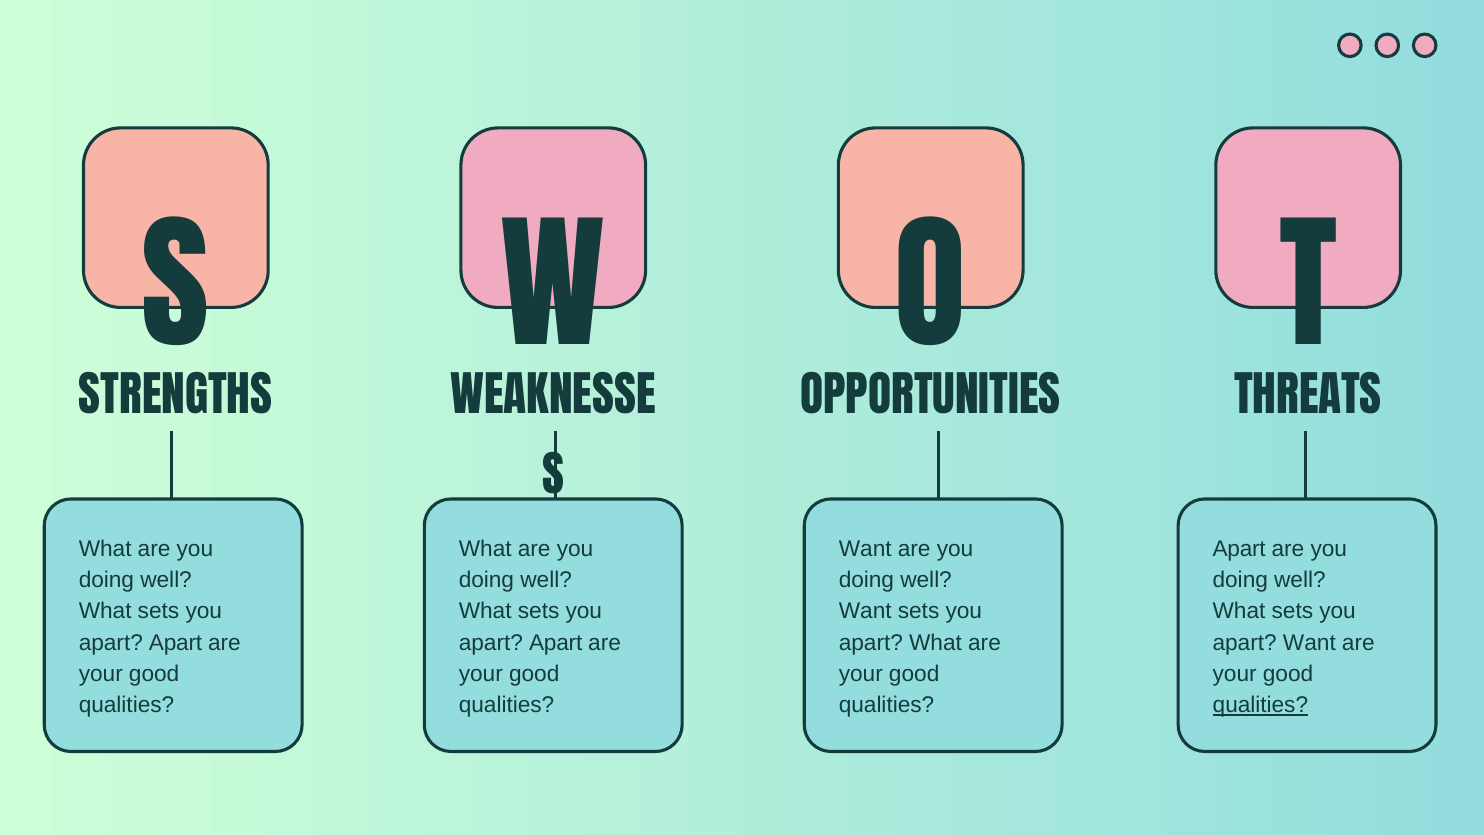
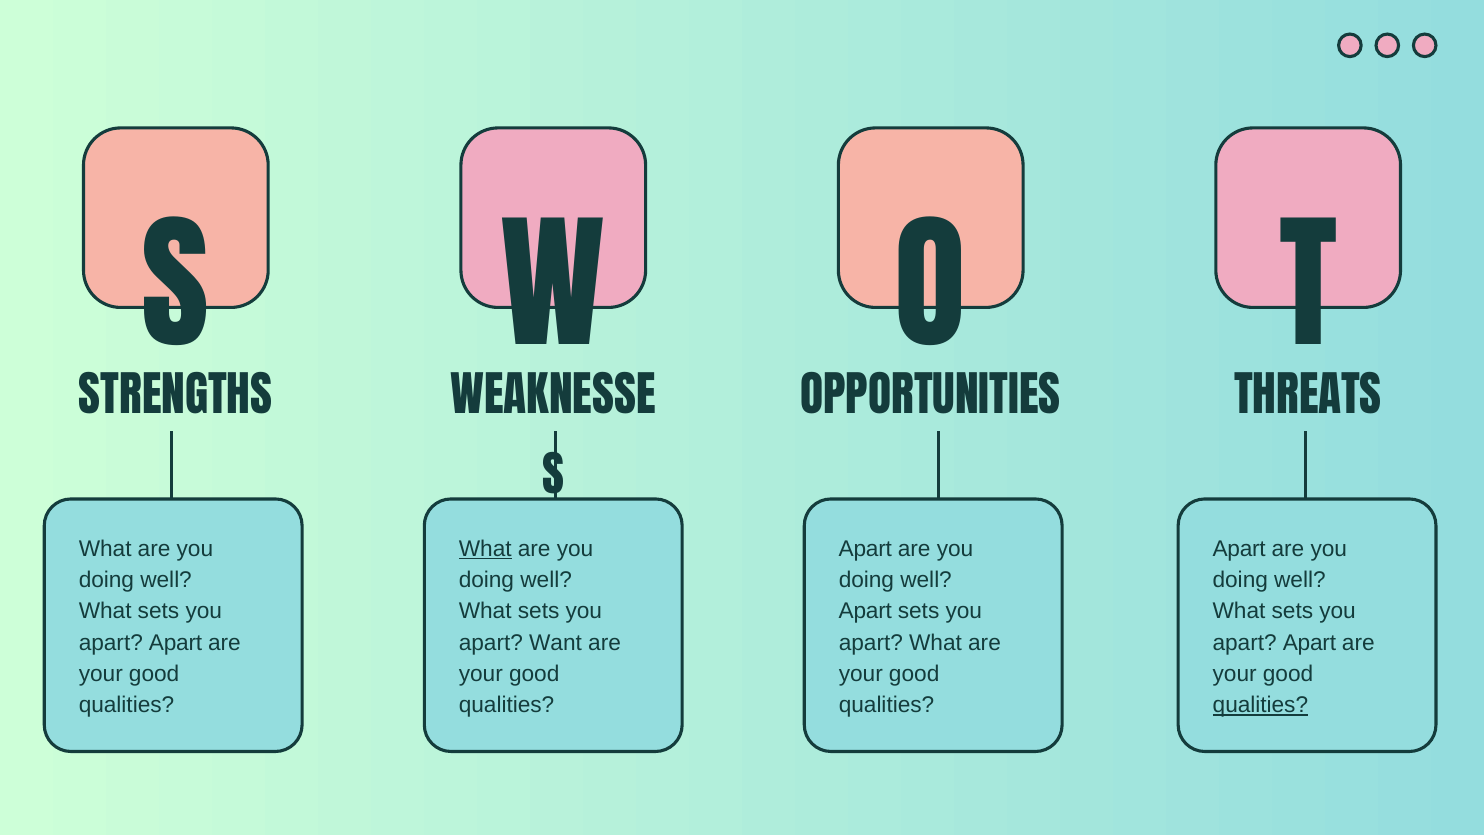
What at (485, 549) underline: none -> present
Want at (865, 549): Want -> Apart
Want at (865, 611): Want -> Apart
Apart at (556, 643): Apart -> Want
Want at (1309, 643): Want -> Apart
